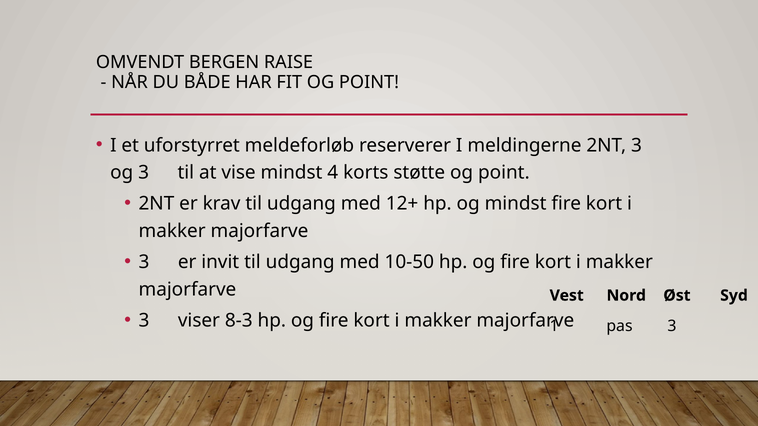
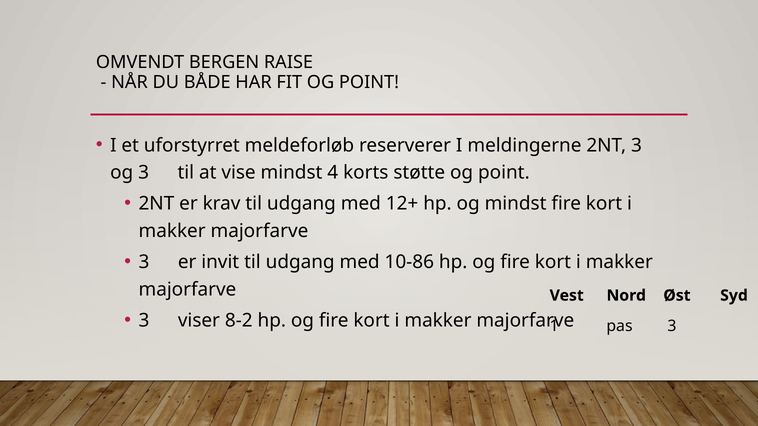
10-50: 10-50 -> 10-86
8-3: 8-3 -> 8-2
